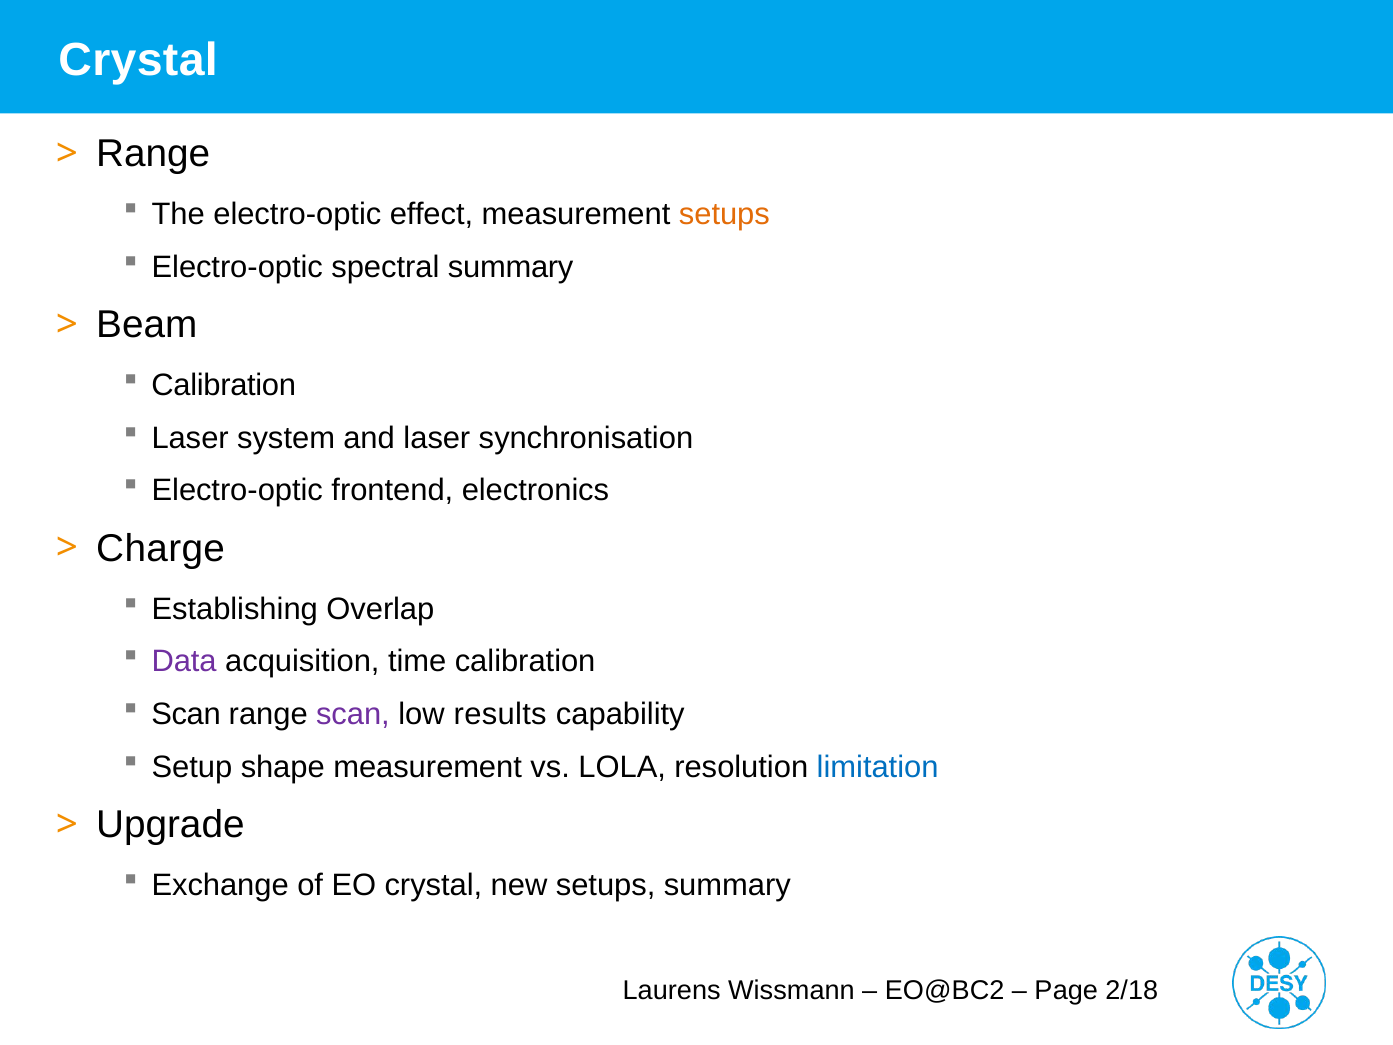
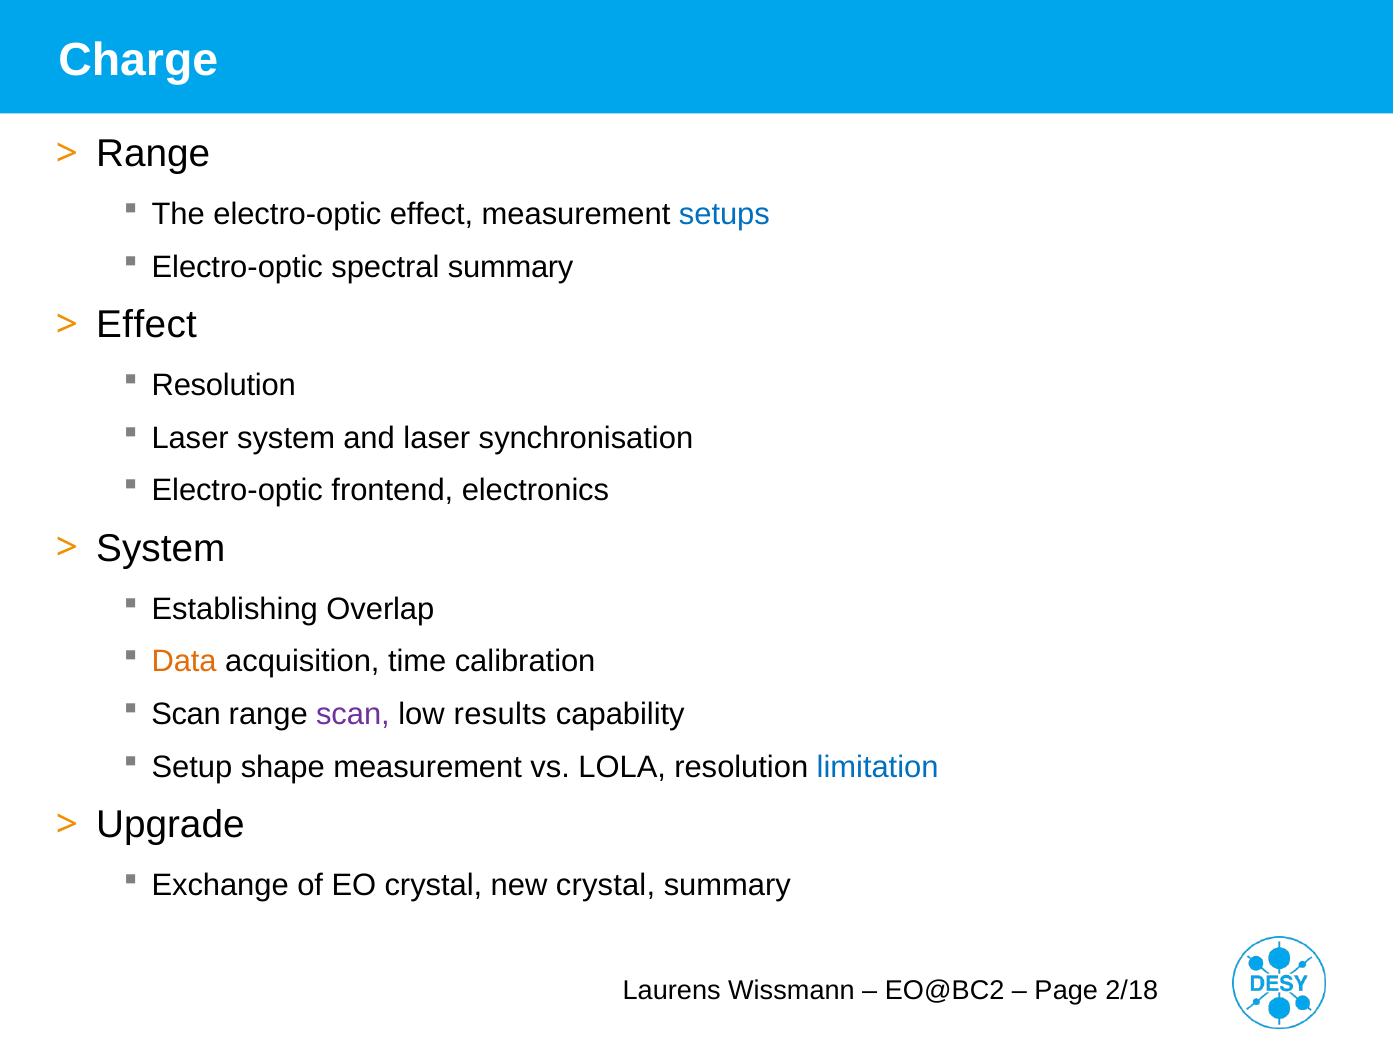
Crystal at (138, 61): Crystal -> Charge
setups at (724, 214) colour: orange -> blue
Beam at (147, 325): Beam -> Effect
Calibration at (224, 385): Calibration -> Resolution
Charge at (161, 548): Charge -> System
Data colour: purple -> orange
new setups: setups -> crystal
